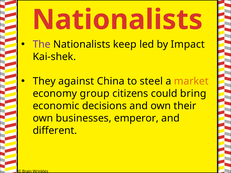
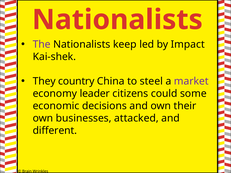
against: against -> country
market colour: orange -> purple
group: group -> leader
bring: bring -> some
emperor: emperor -> attacked
